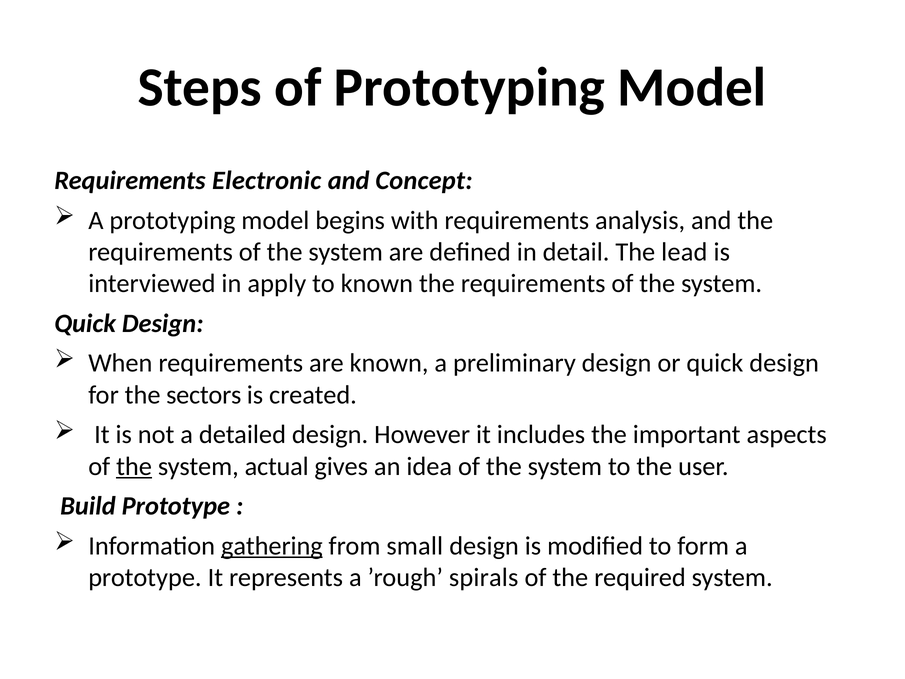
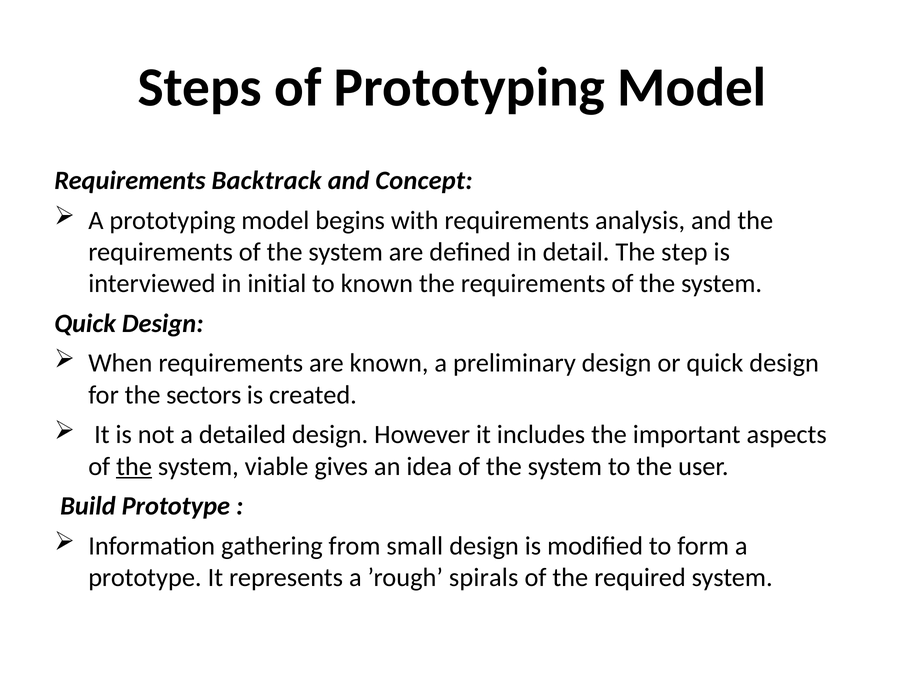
Electronic: Electronic -> Backtrack
lead: lead -> step
apply: apply -> initial
actual: actual -> viable
gathering underline: present -> none
